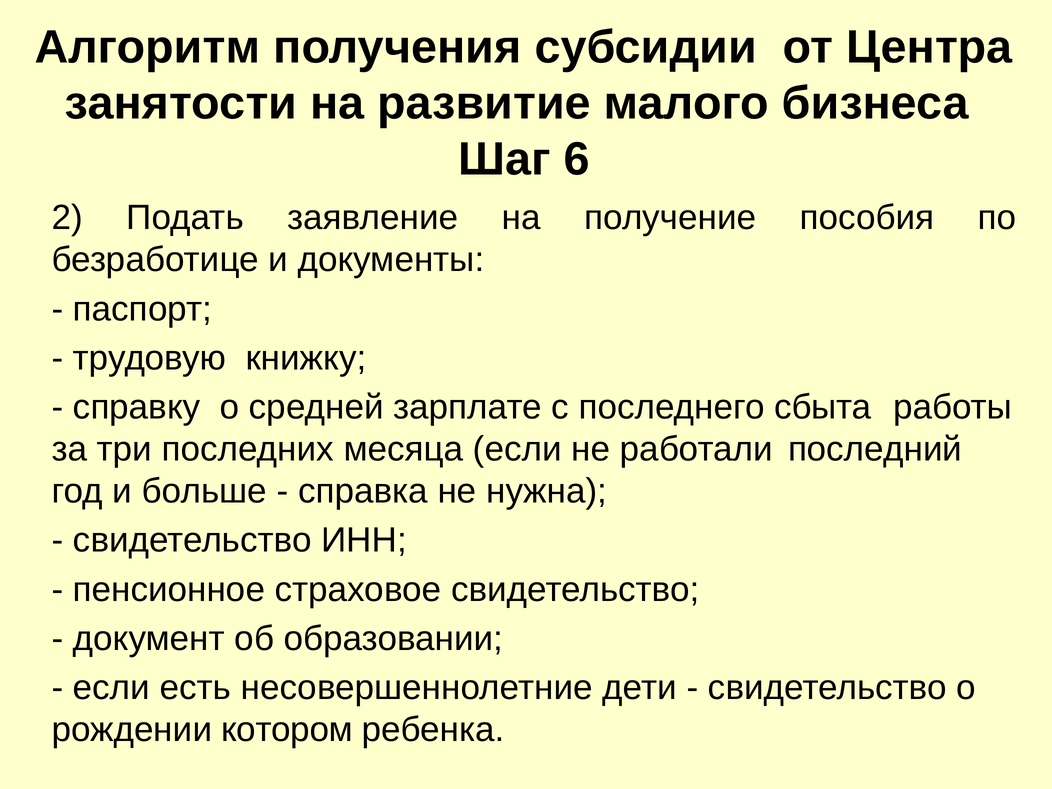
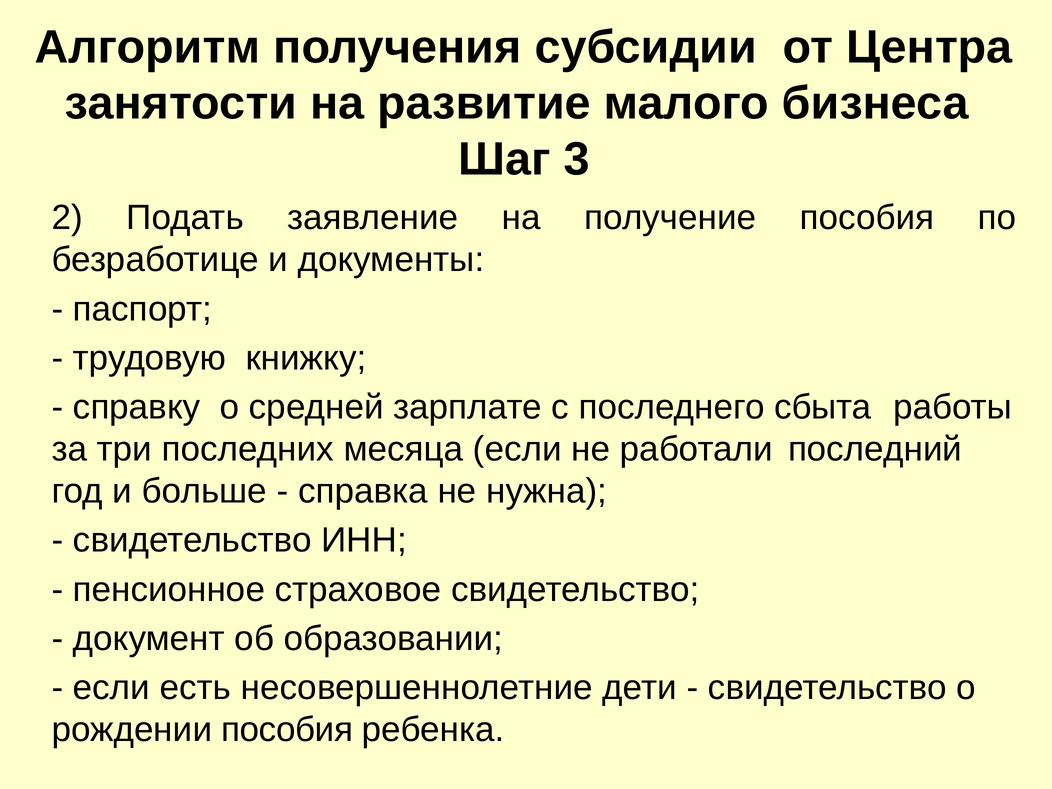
6: 6 -> 3
рождении котором: котором -> пособия
